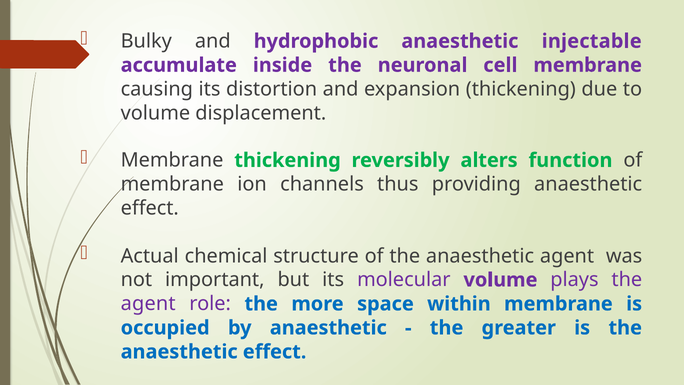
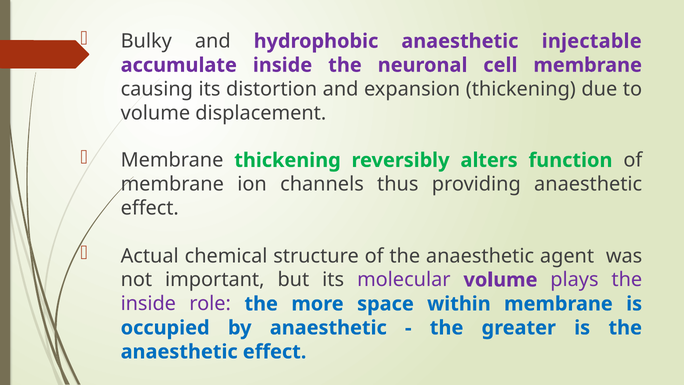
agent at (148, 304): agent -> inside
